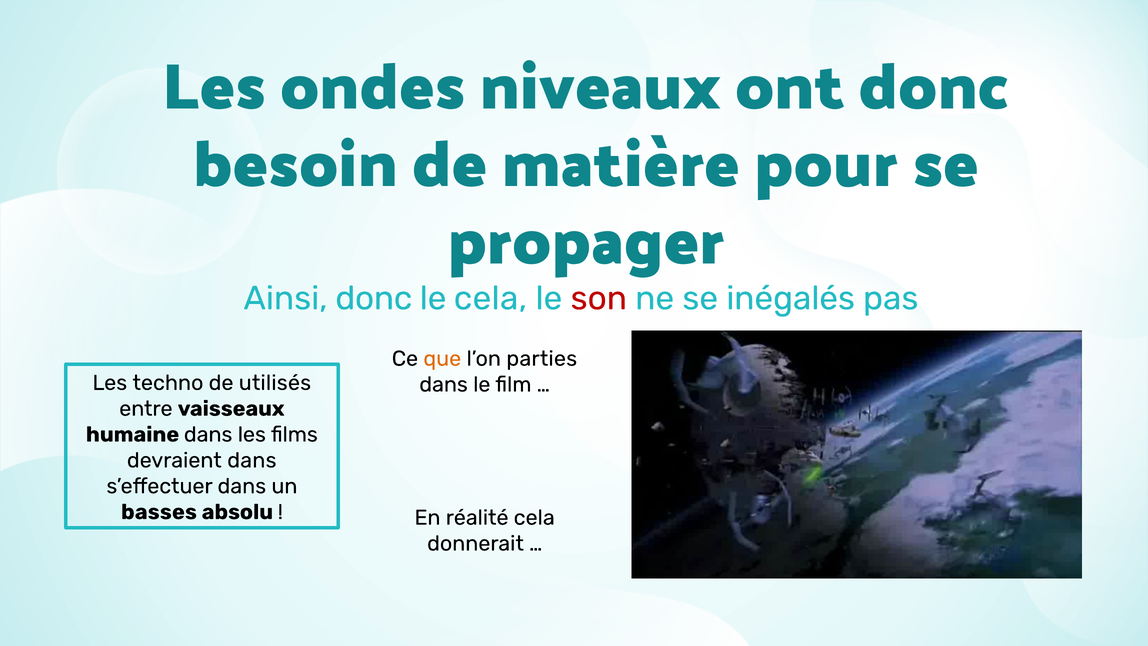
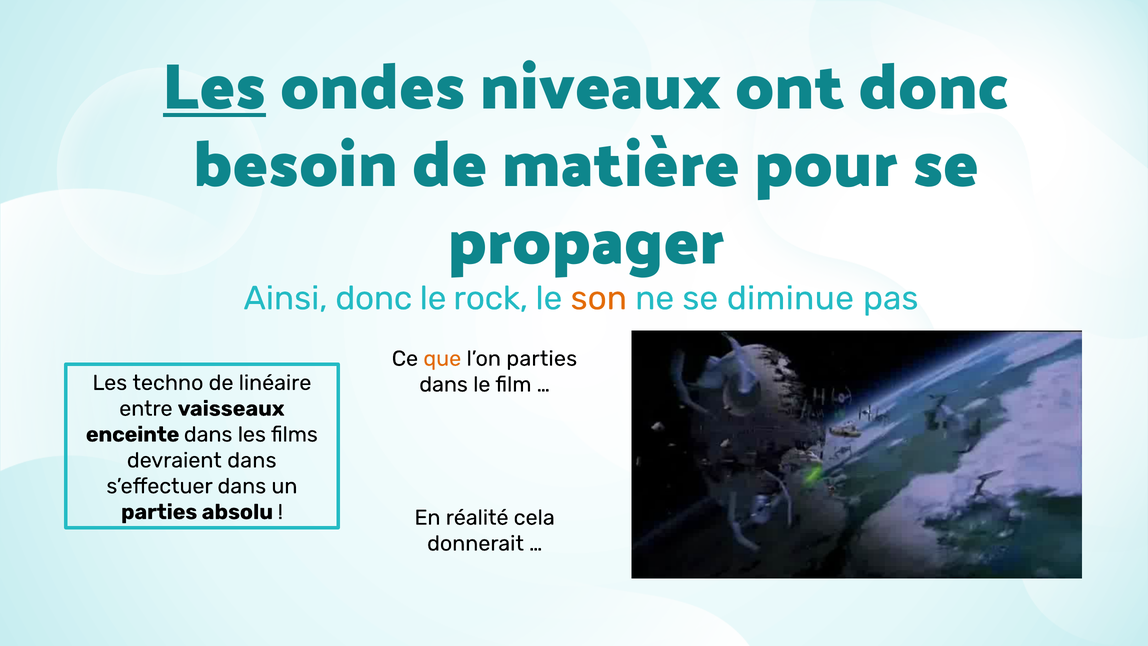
Les at (214, 87) underline: none -> present
le cela: cela -> rock
son colour: red -> orange
inégalés: inégalés -> diminue
utilisés: utilisés -> linéaire
humaine: humaine -> enceinte
basses at (159, 512): basses -> parties
